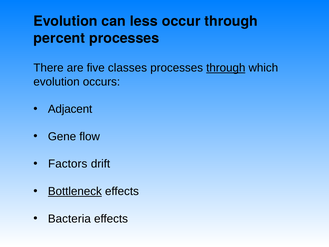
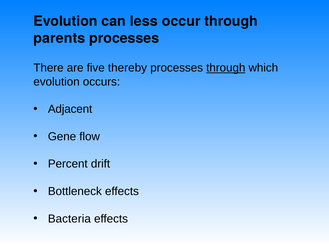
percent: percent -> parents
classes: classes -> thereby
Factors: Factors -> Percent
Bottleneck underline: present -> none
